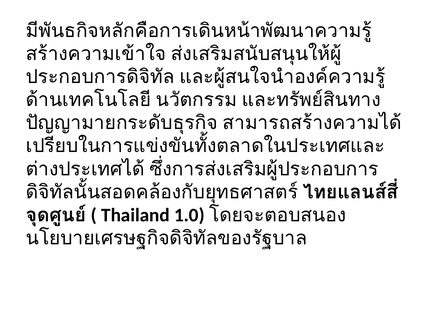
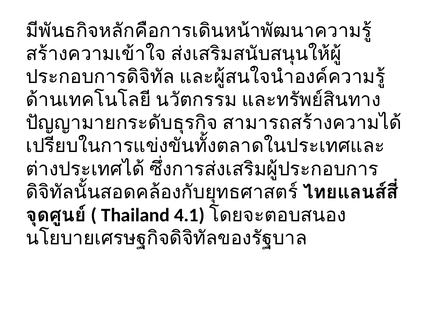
1.0: 1.0 -> 4.1
